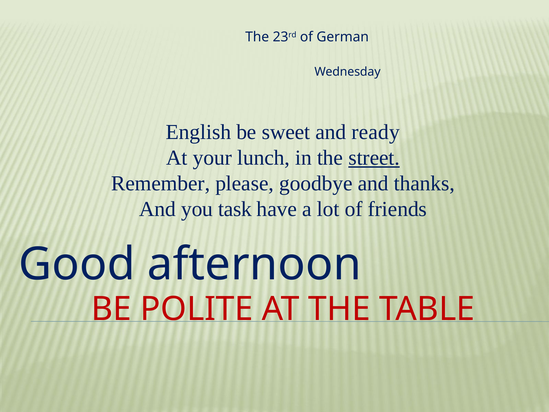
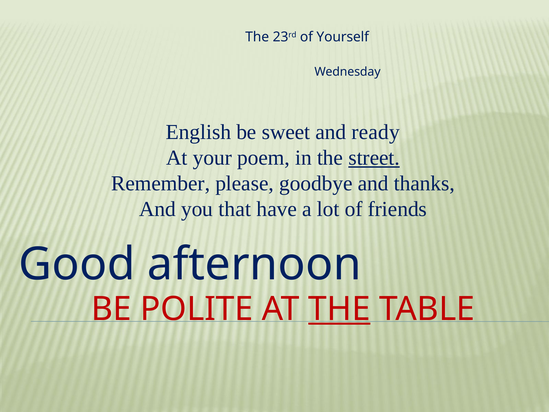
German: German -> Yourself
lunch: lunch -> poem
task: task -> that
THE at (339, 309) underline: none -> present
